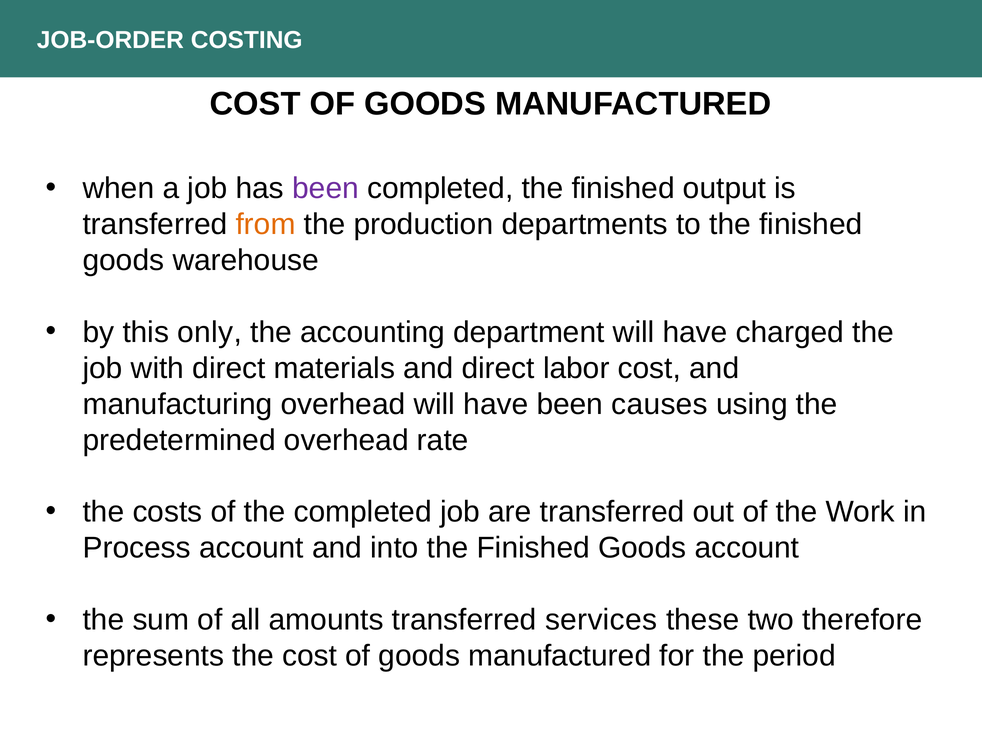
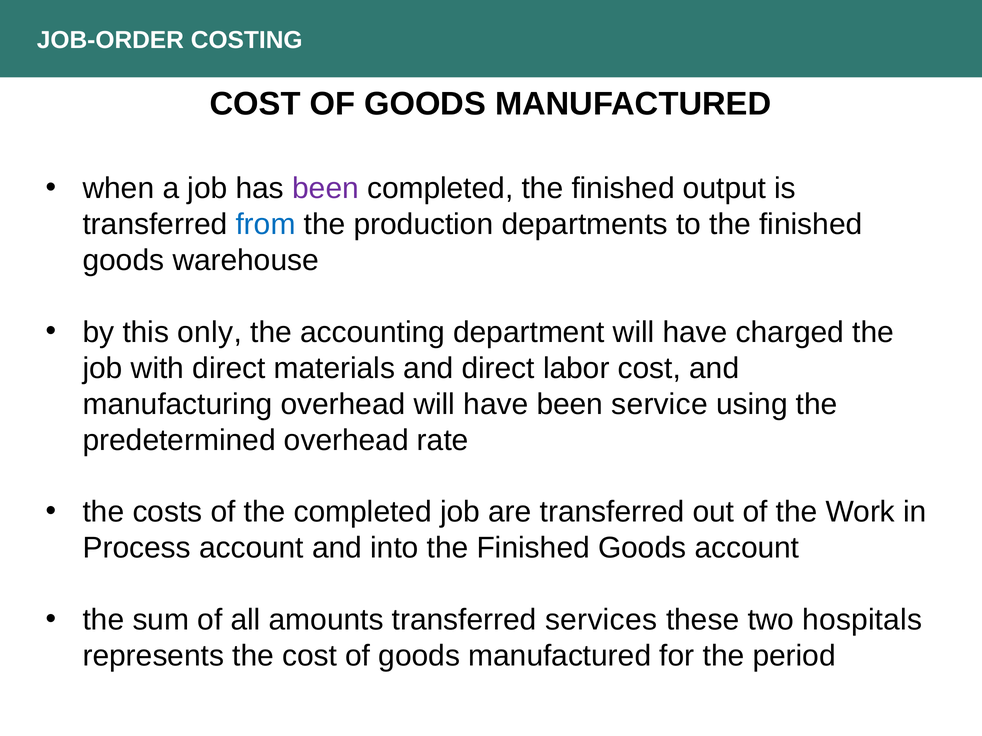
from colour: orange -> blue
causes: causes -> service
therefore: therefore -> hospitals
